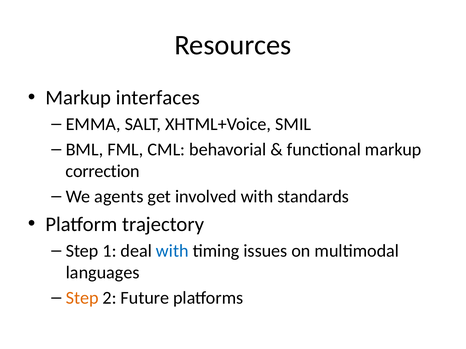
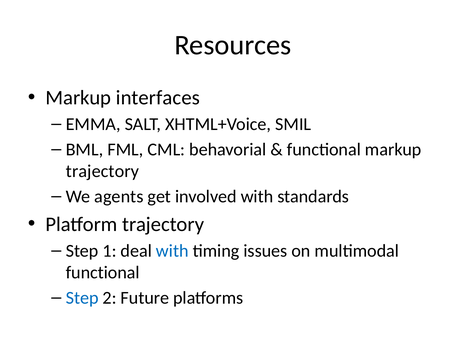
correction at (103, 172): correction -> trajectory
languages at (103, 273): languages -> functional
Step at (82, 298) colour: orange -> blue
